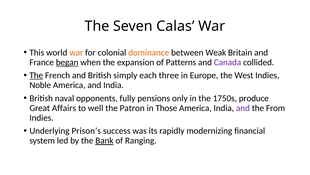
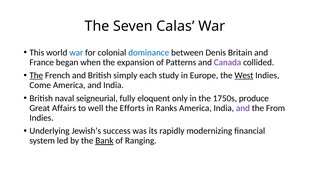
war at (76, 52) colour: orange -> blue
dominance colour: orange -> blue
Weak: Weak -> Denis
began underline: present -> none
three: three -> study
West underline: none -> present
Noble: Noble -> Come
opponents: opponents -> seigneurial
pensions: pensions -> eloquent
Patron: Patron -> Efforts
Those: Those -> Ranks
Prison’s: Prison’s -> Jewish’s
